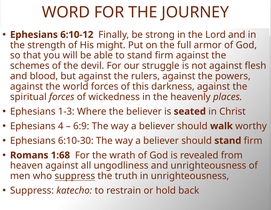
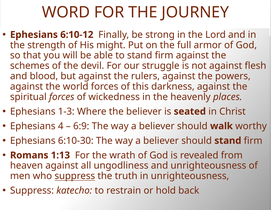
1:68: 1:68 -> 1:13
